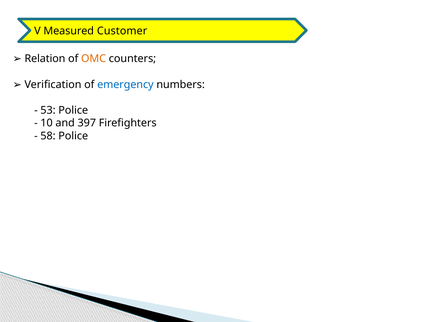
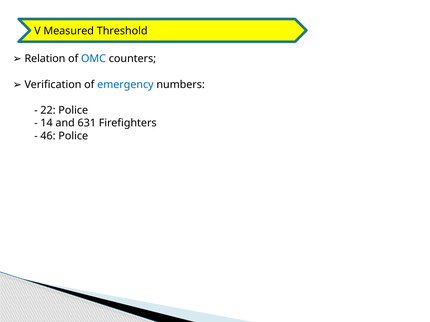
Customer: Customer -> Threshold
OMC colour: orange -> blue
53: 53 -> 22
10: 10 -> 14
397: 397 -> 631
58: 58 -> 46
